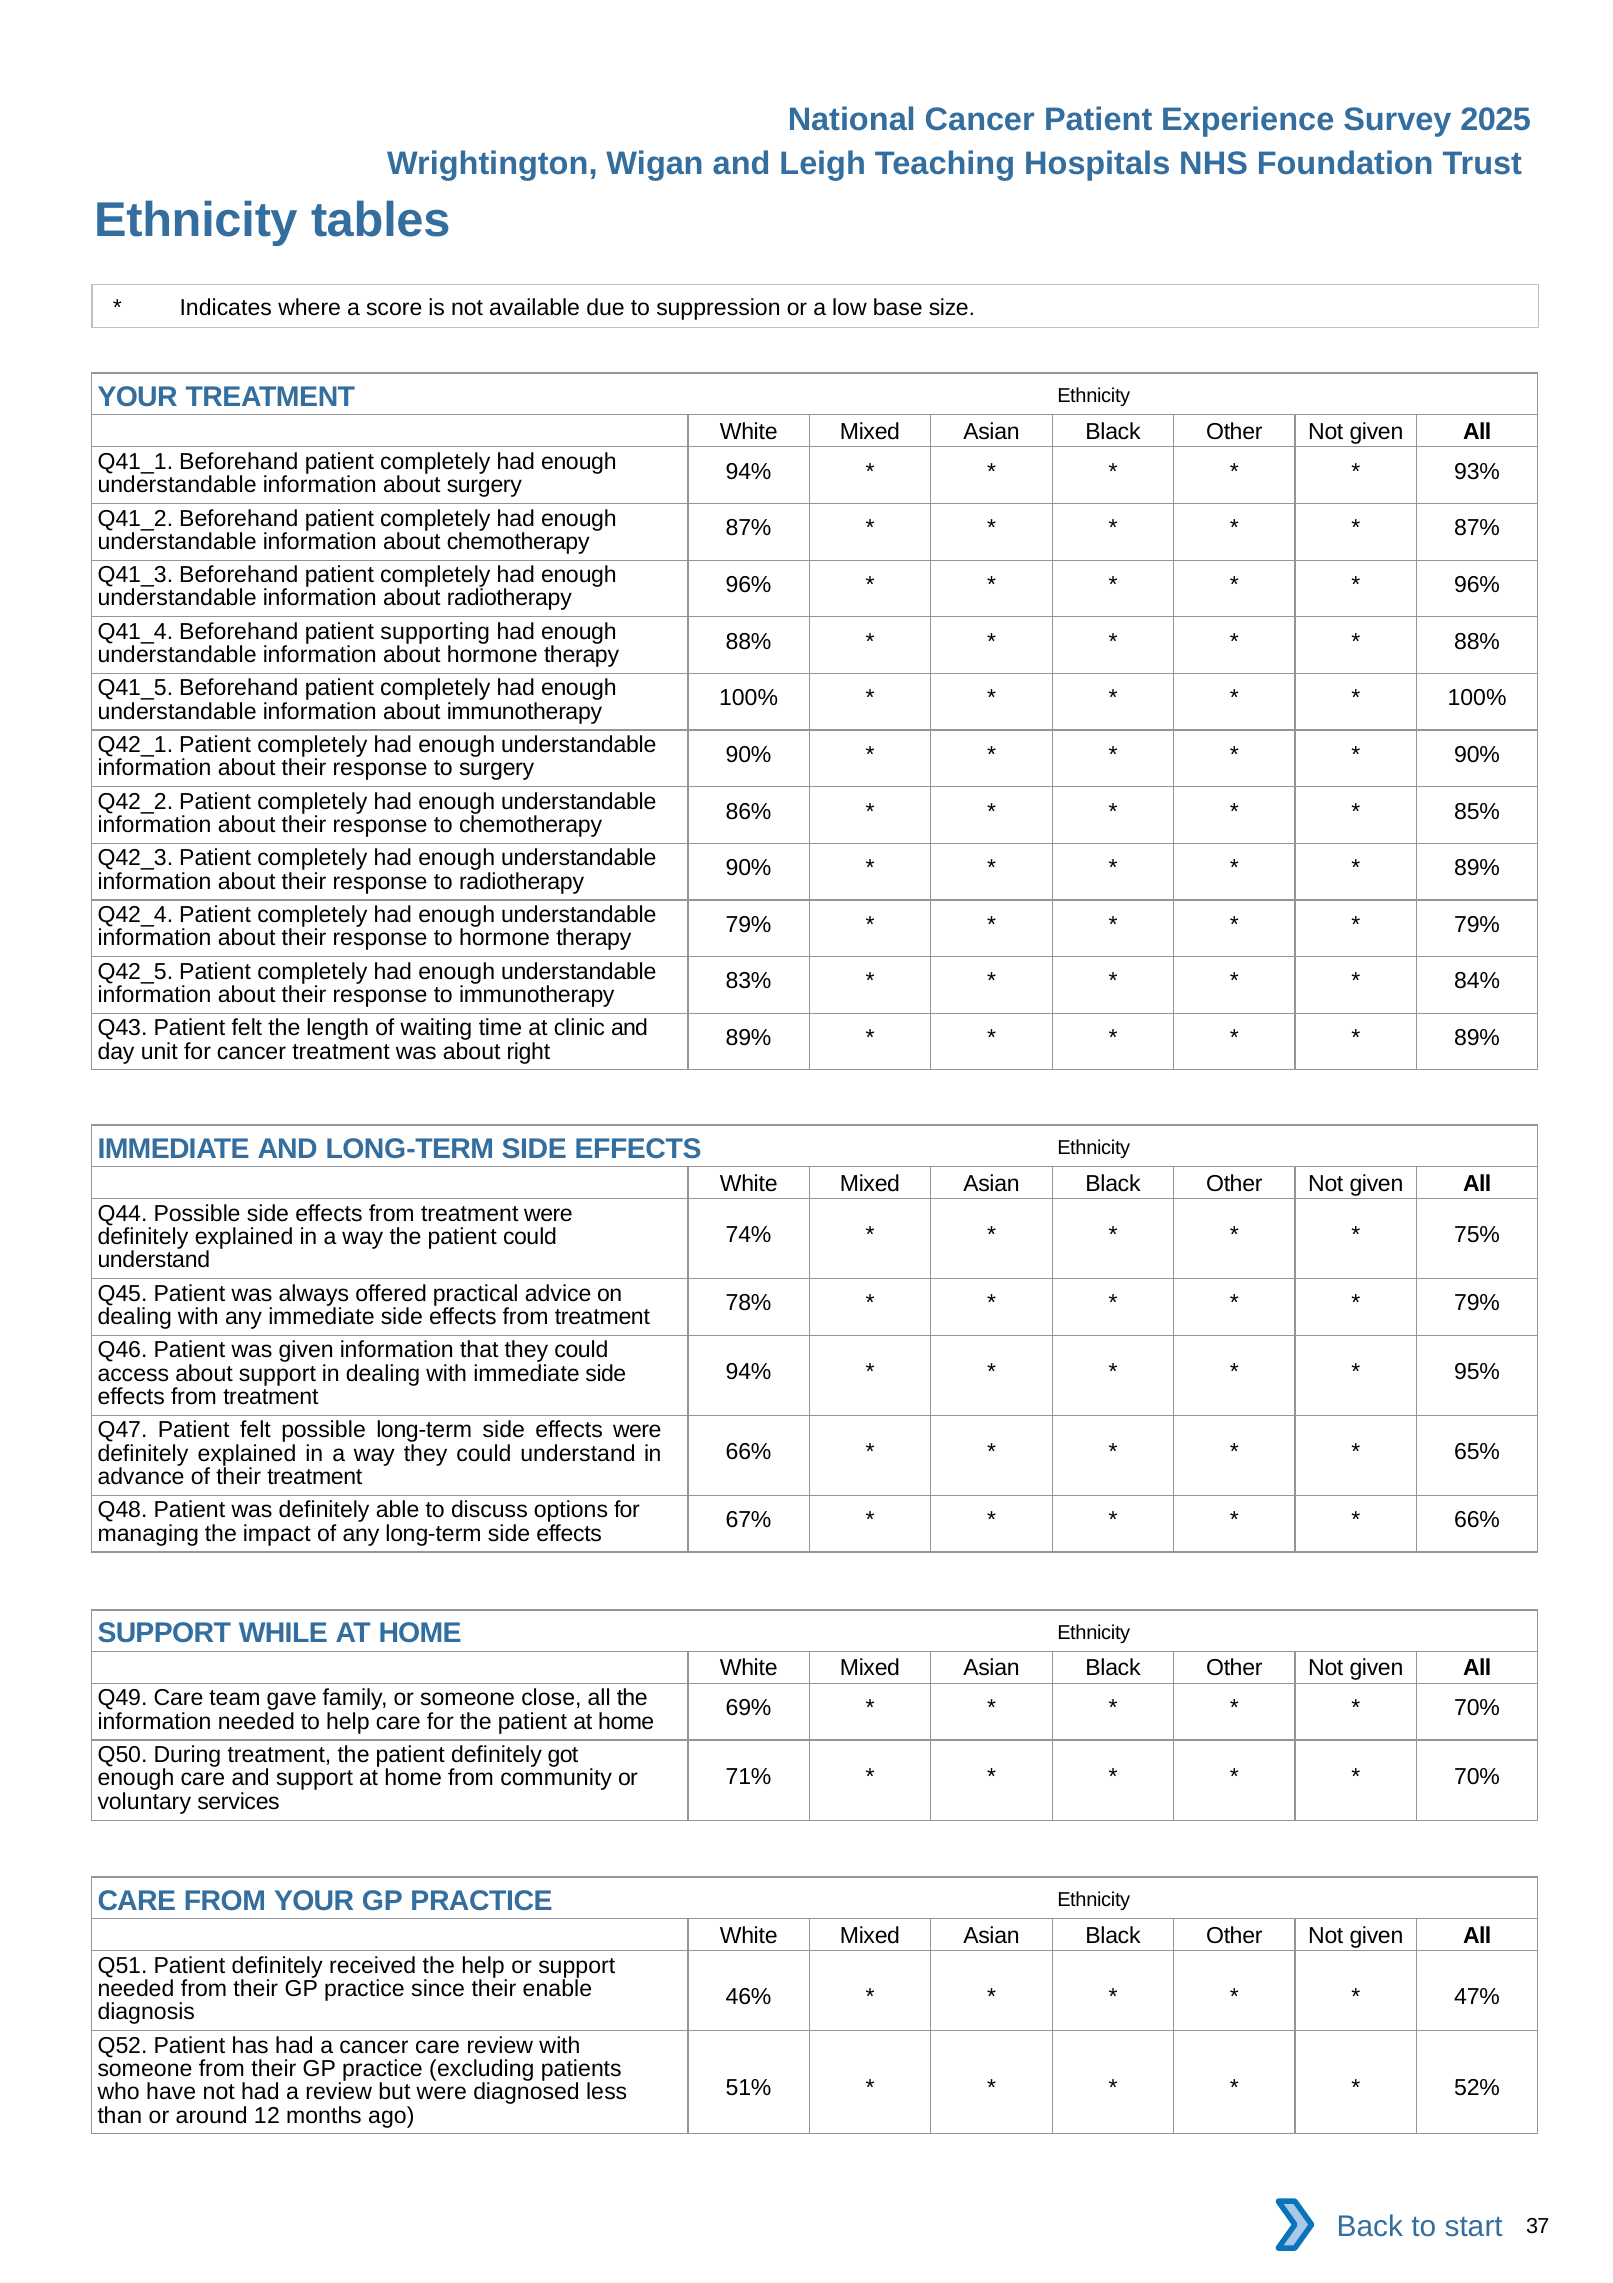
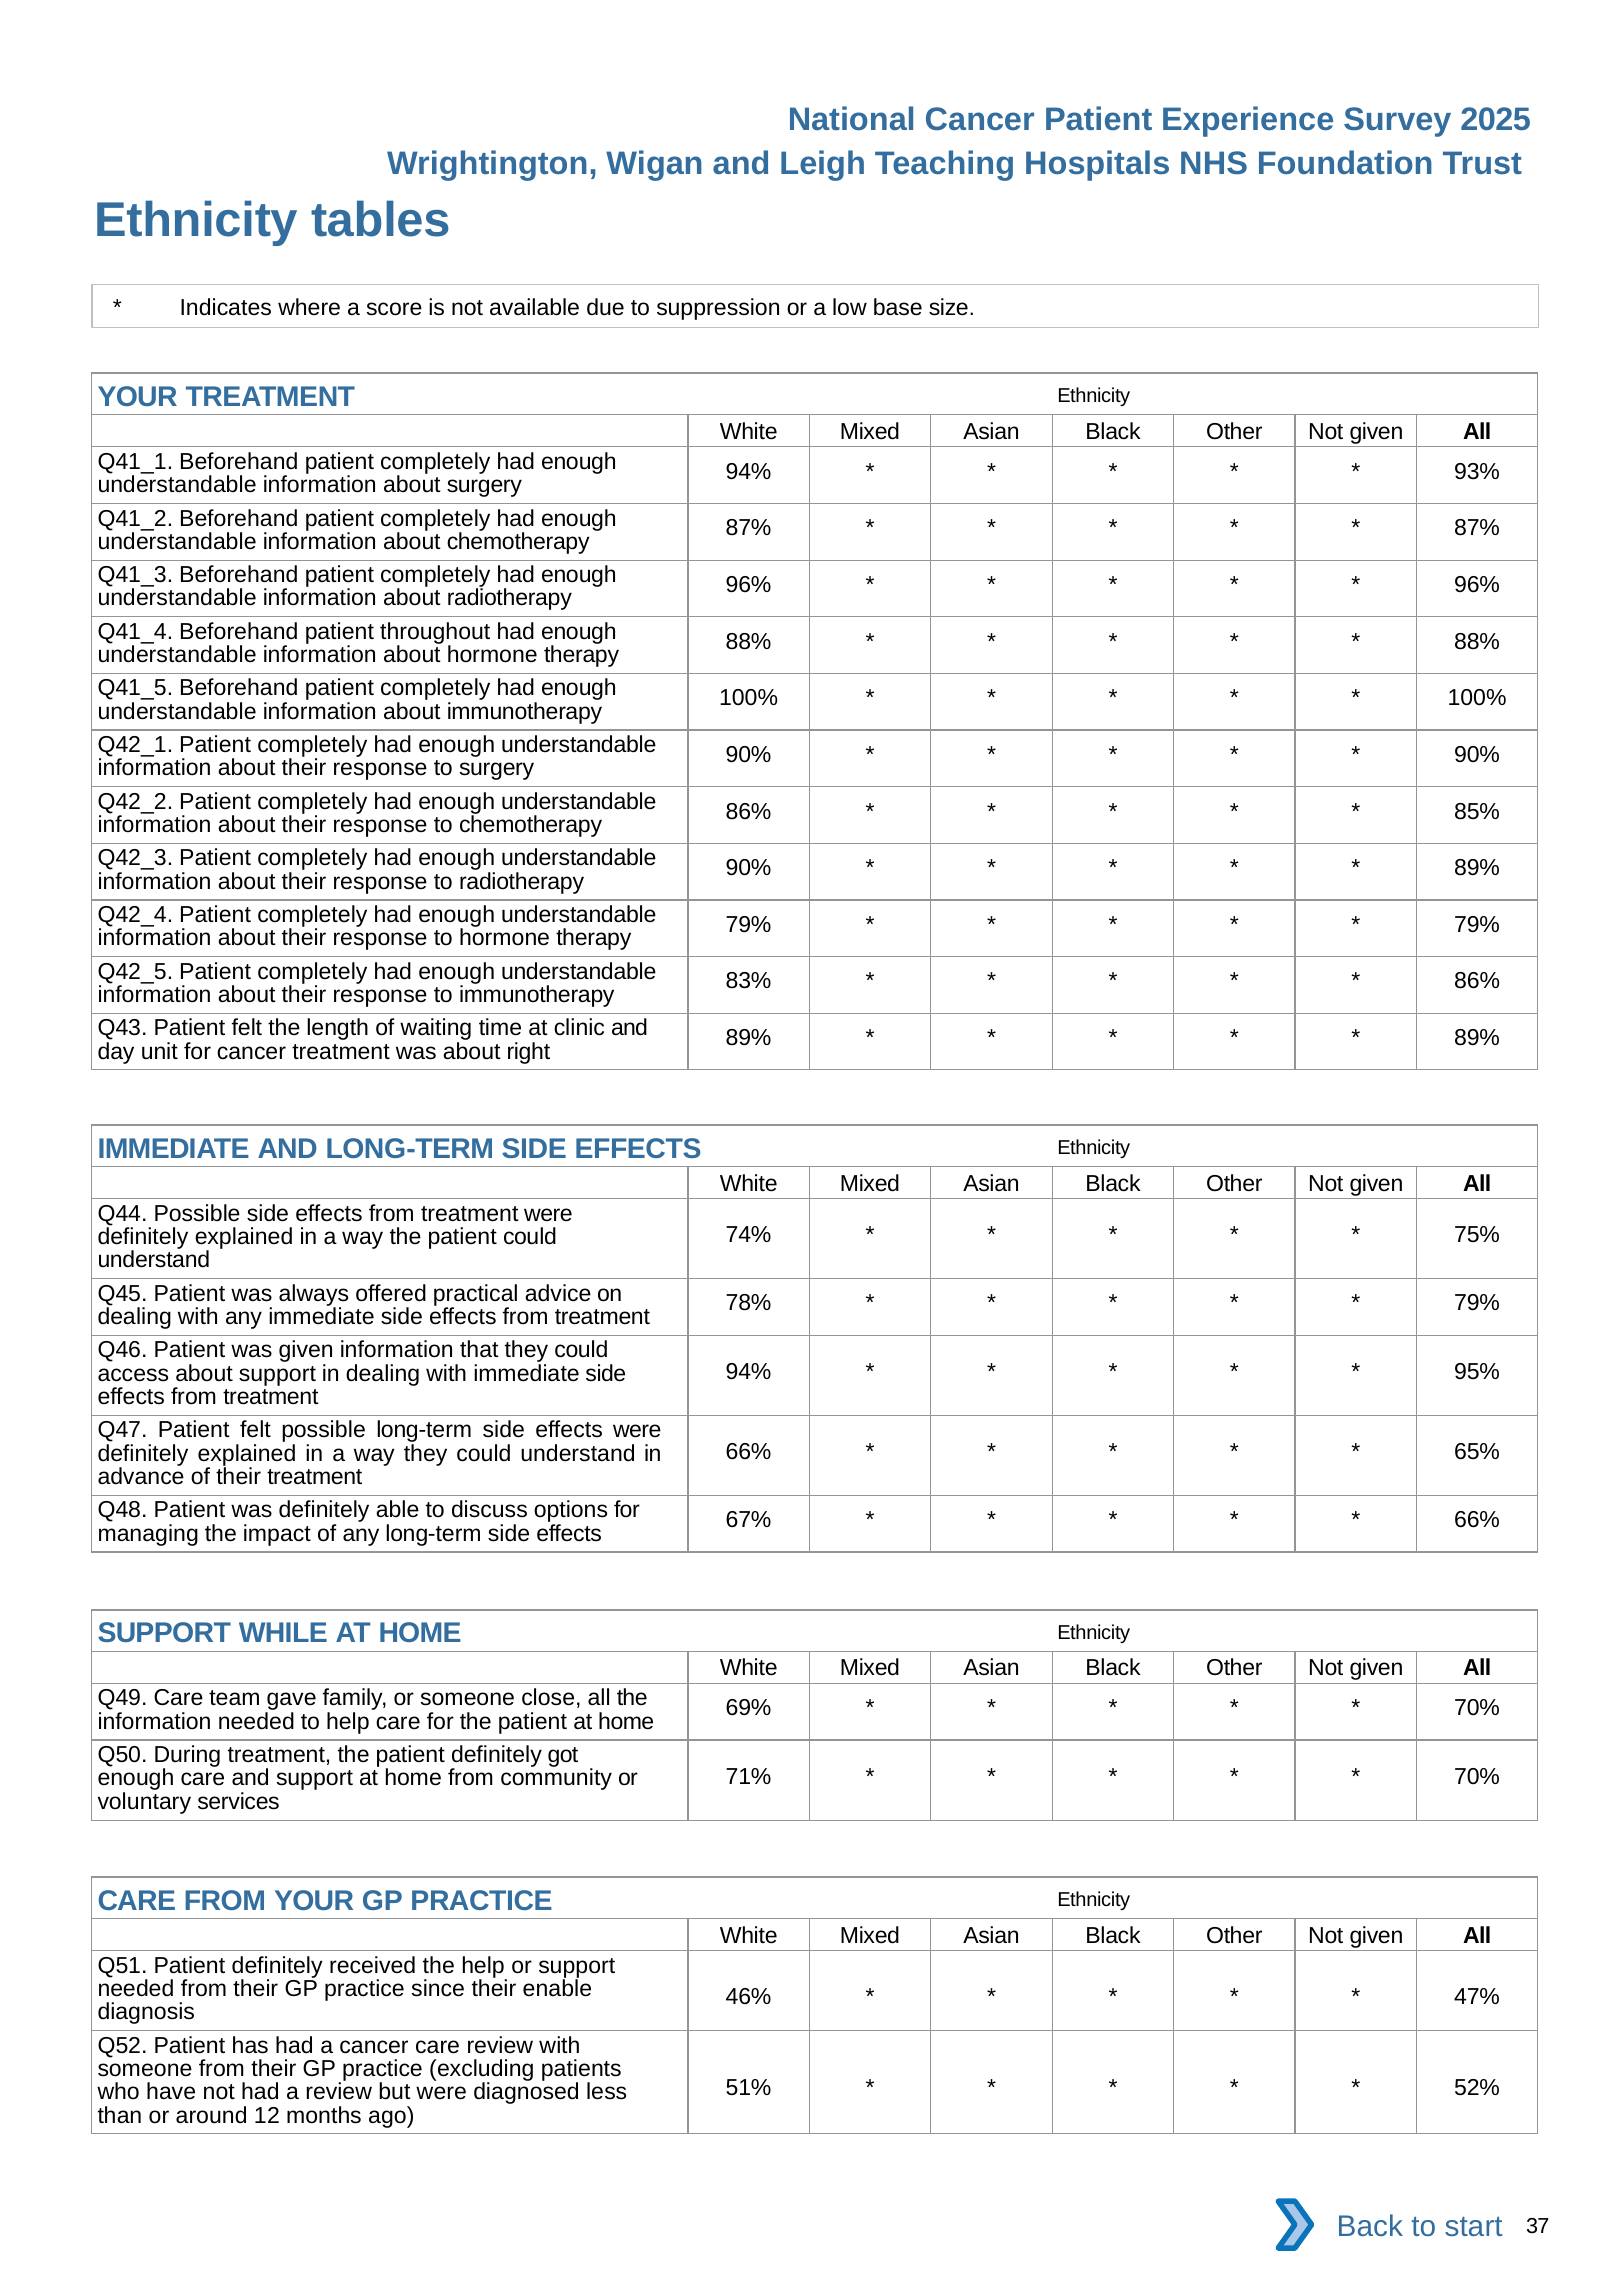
supporting: supporting -> throughout
84% at (1477, 981): 84% -> 86%
